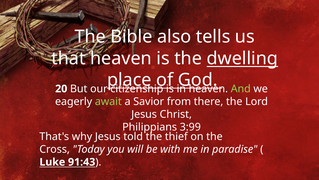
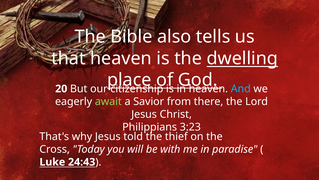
And colour: light green -> light blue
3:99: 3:99 -> 3:23
91:43: 91:43 -> 24:43
